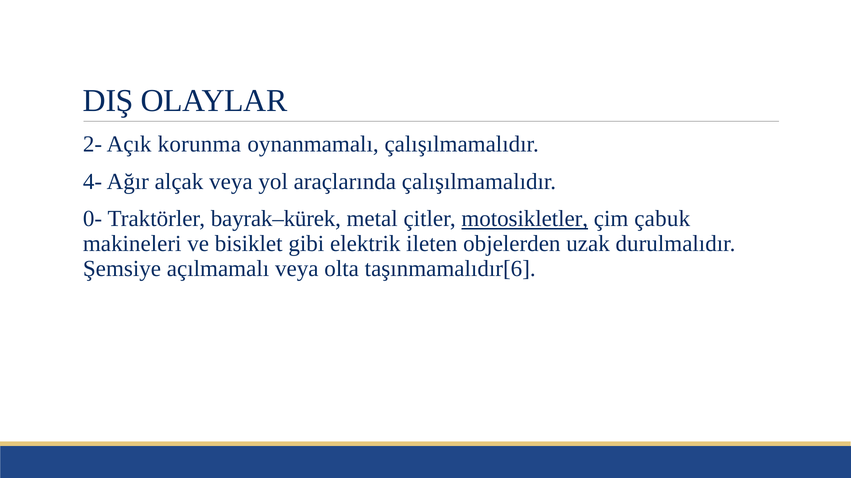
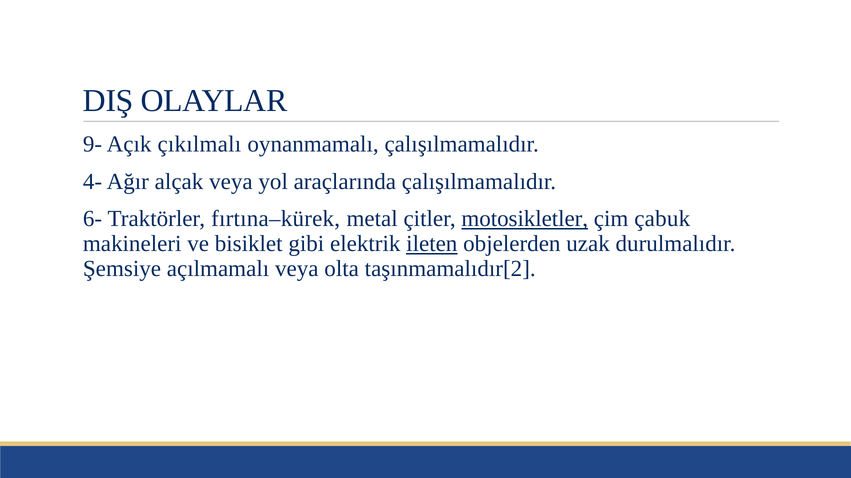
2-: 2- -> 9-
korunma: korunma -> çıkılmalı
0-: 0- -> 6-
bayrak–kürek: bayrak–kürek -> fırtına–kürek
ileten underline: none -> present
taşınmamalıdır[6: taşınmamalıdır[6 -> taşınmamalıdır[2
